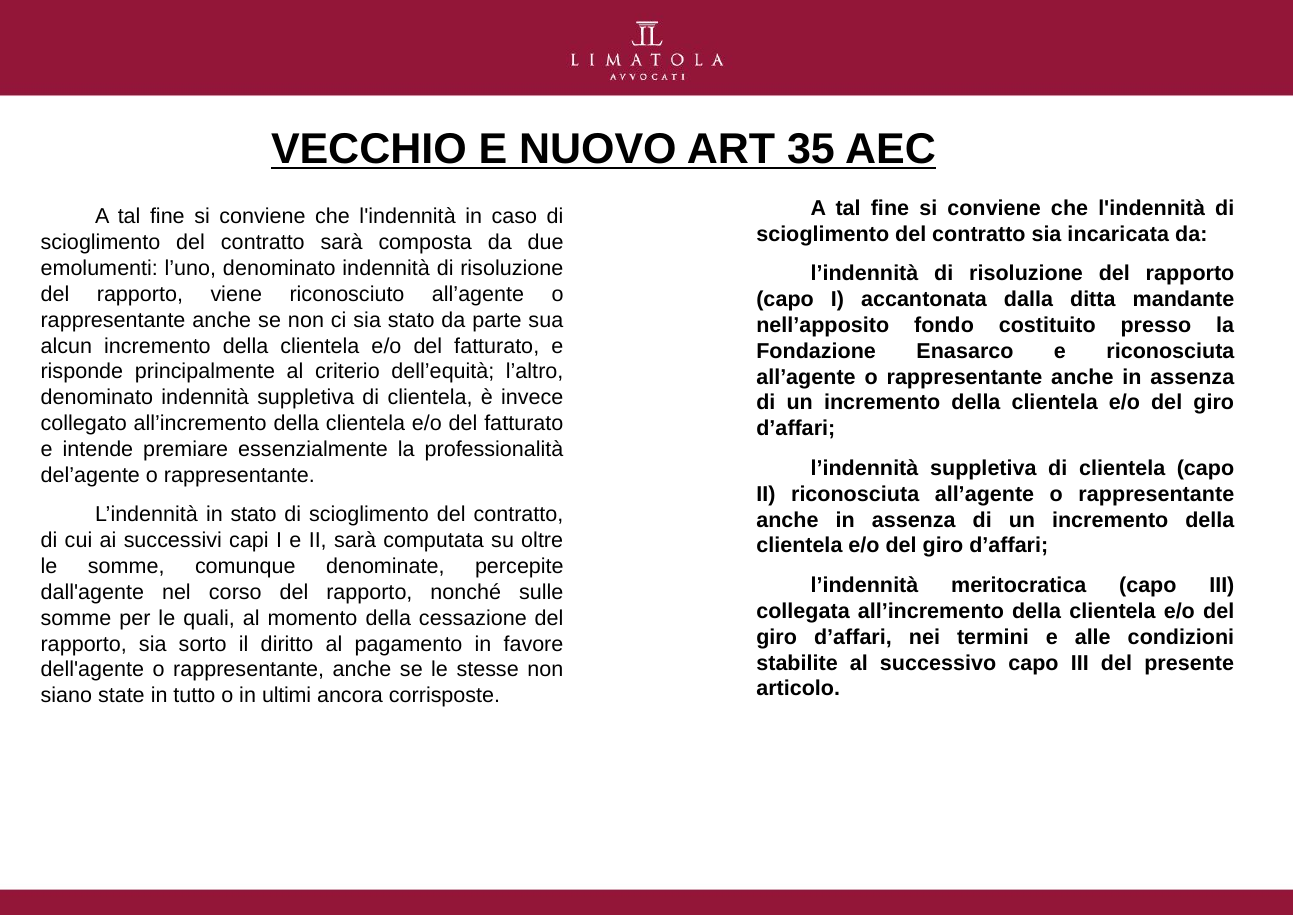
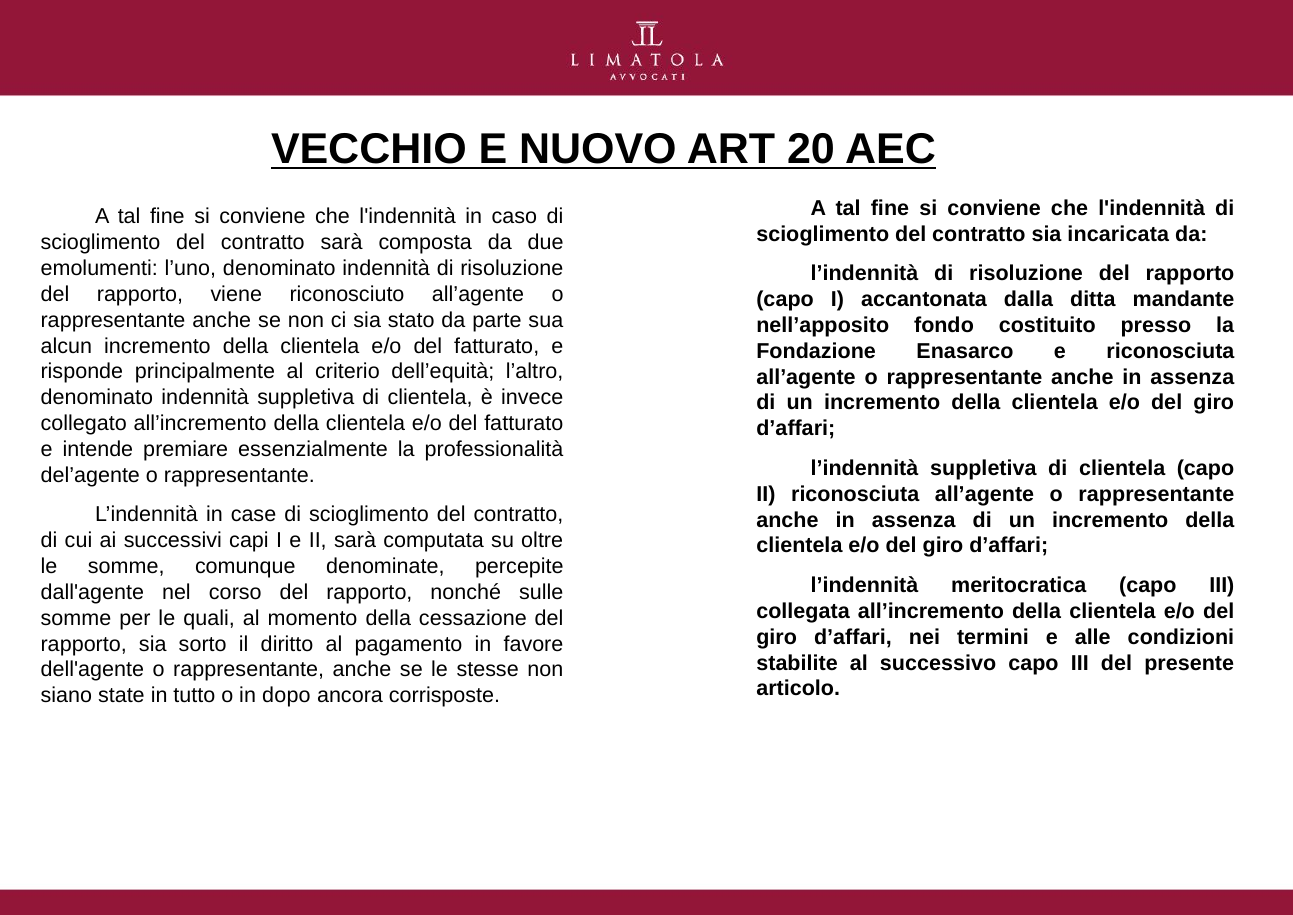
35: 35 -> 20
in stato: stato -> case
ultimi: ultimi -> dopo
